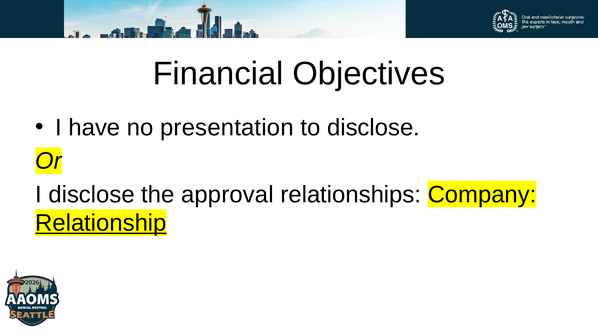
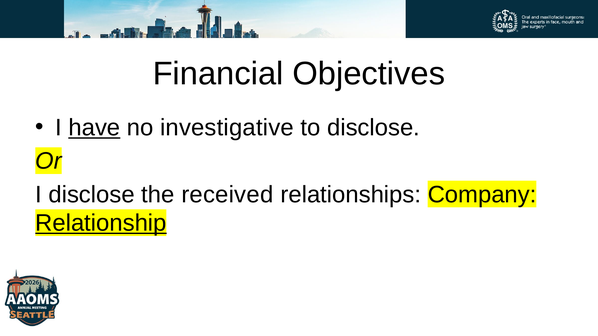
have underline: none -> present
presentation: presentation -> investigative
approval: approval -> received
